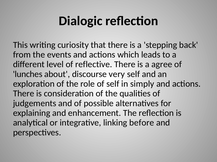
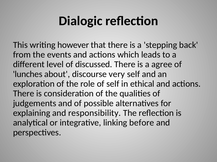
curiosity: curiosity -> however
reflective: reflective -> discussed
simply: simply -> ethical
enhancement: enhancement -> responsibility
